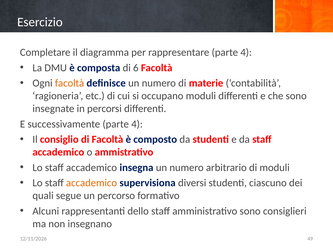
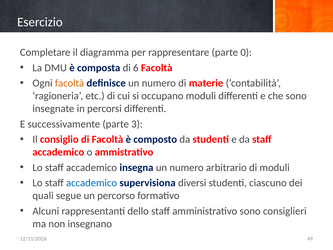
rappresentare parte 4: 4 -> 0
successivamente parte 4: 4 -> 3
accademico at (92, 183) colour: orange -> blue
